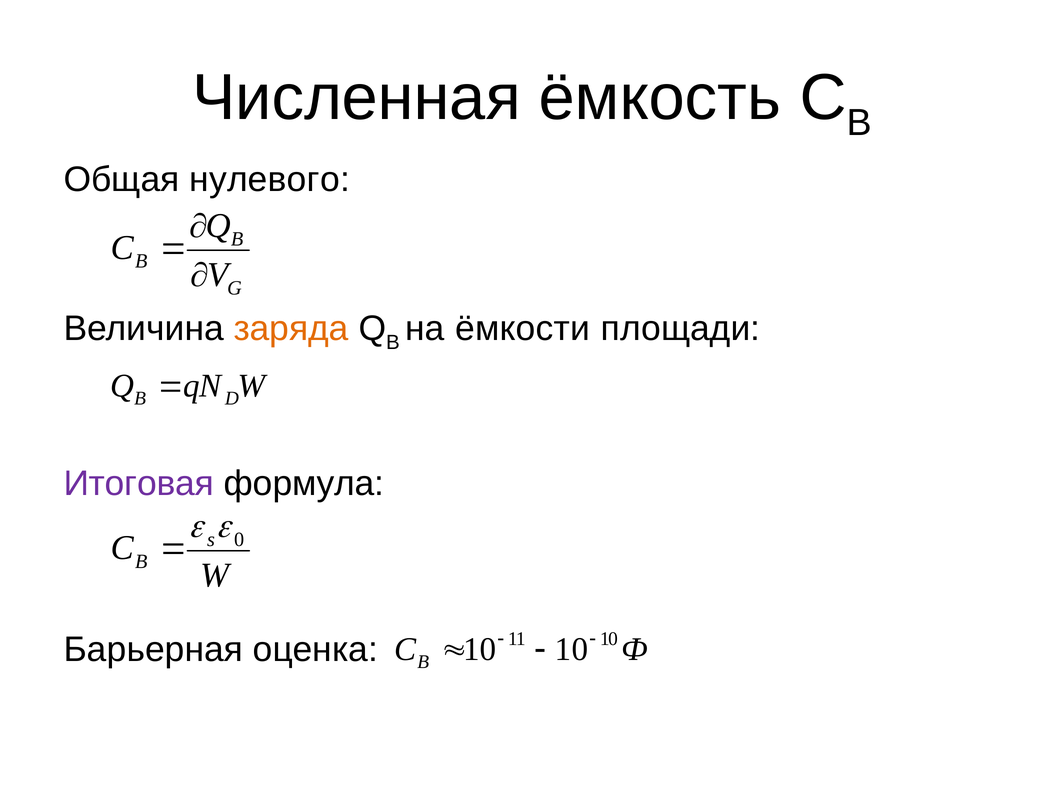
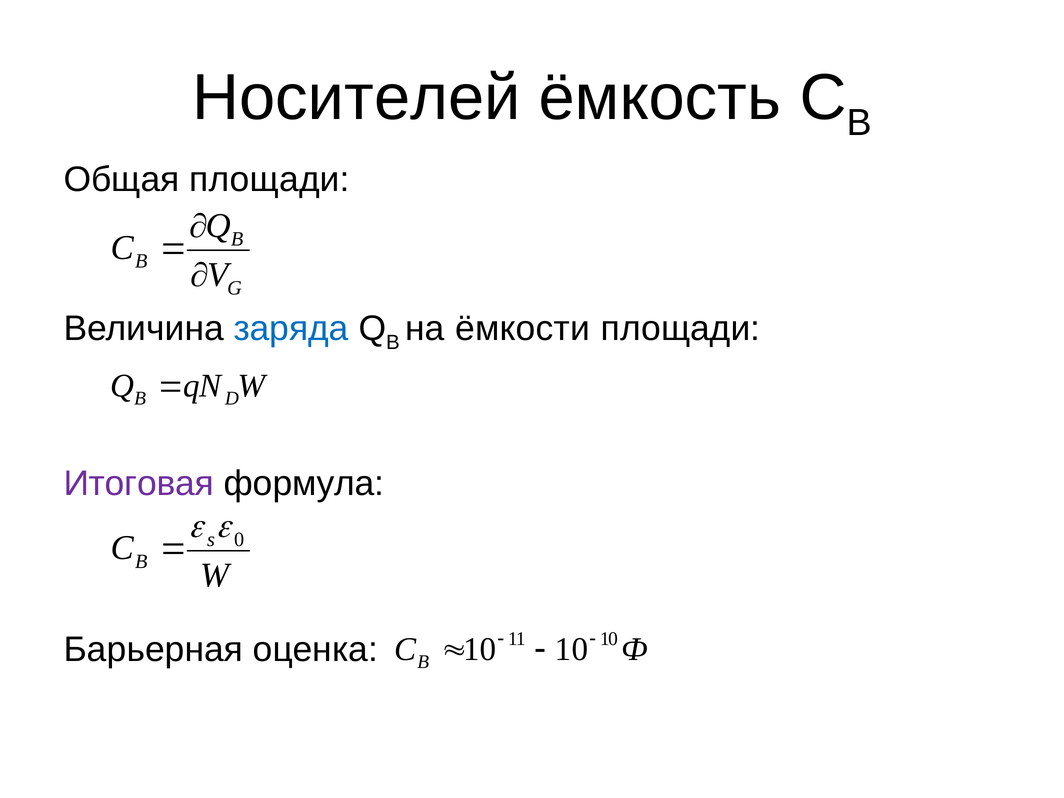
Численная: Численная -> Носителей
Общая нулевого: нулевого -> площади
заряда colour: orange -> blue
